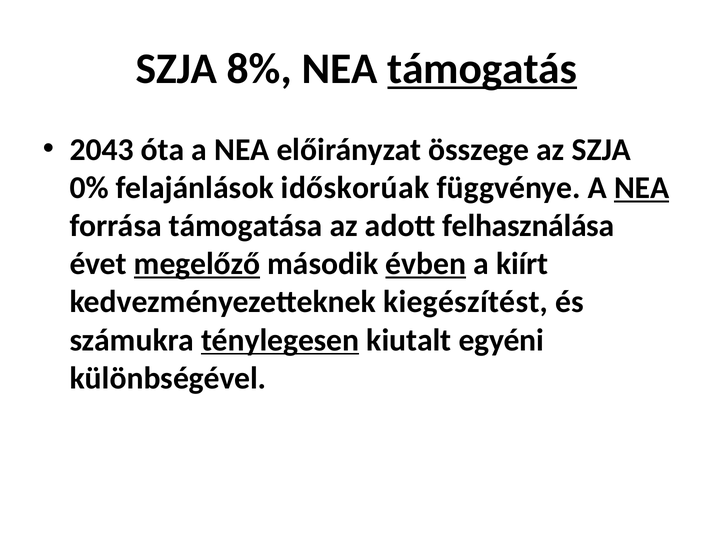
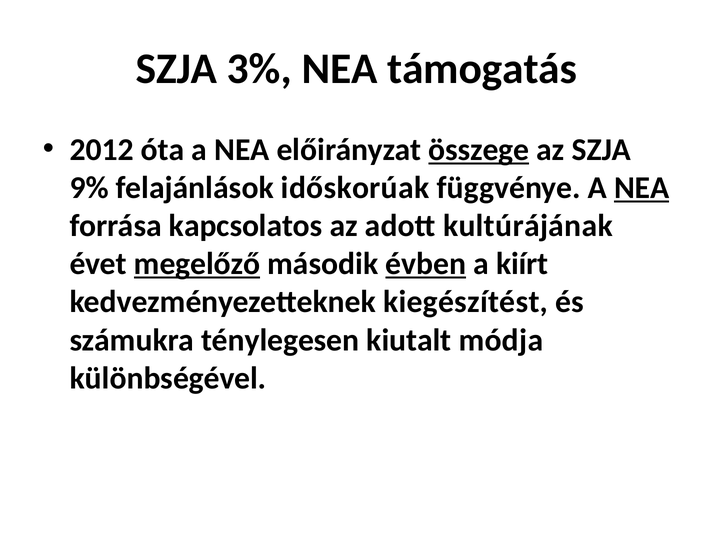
8%: 8% -> 3%
támogatás underline: present -> none
2043: 2043 -> 2012
összege underline: none -> present
0%: 0% -> 9%
támogatása: támogatása -> kapcsolatos
felhasználása: felhasználása -> kultúrájának
ténylegesen underline: present -> none
egyéni: egyéni -> módja
